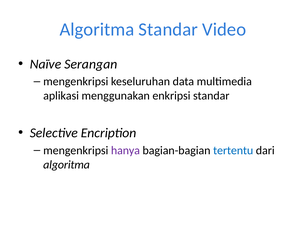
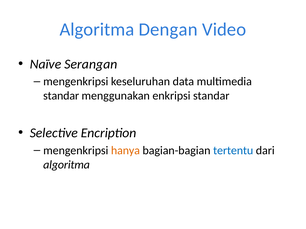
Algoritma Standar: Standar -> Dengan
aplikasi at (61, 96): aplikasi -> standar
hanya colour: purple -> orange
